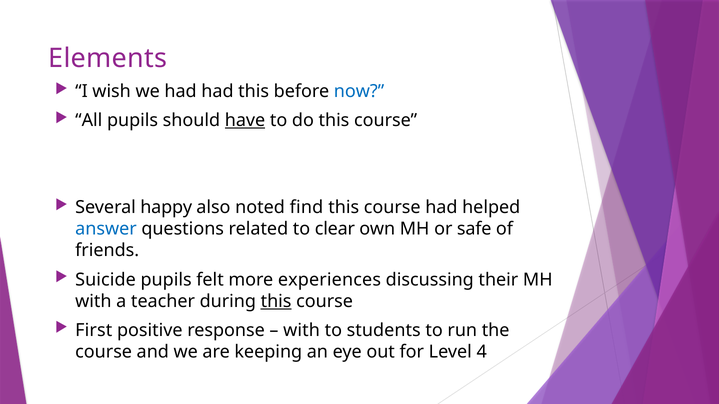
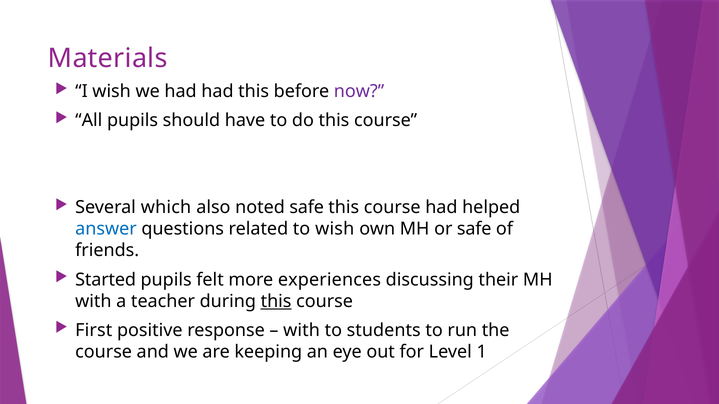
Elements: Elements -> Materials
now colour: blue -> purple
have underline: present -> none
happy: happy -> which
noted find: find -> safe
to clear: clear -> wish
Suicide: Suicide -> Started
4: 4 -> 1
